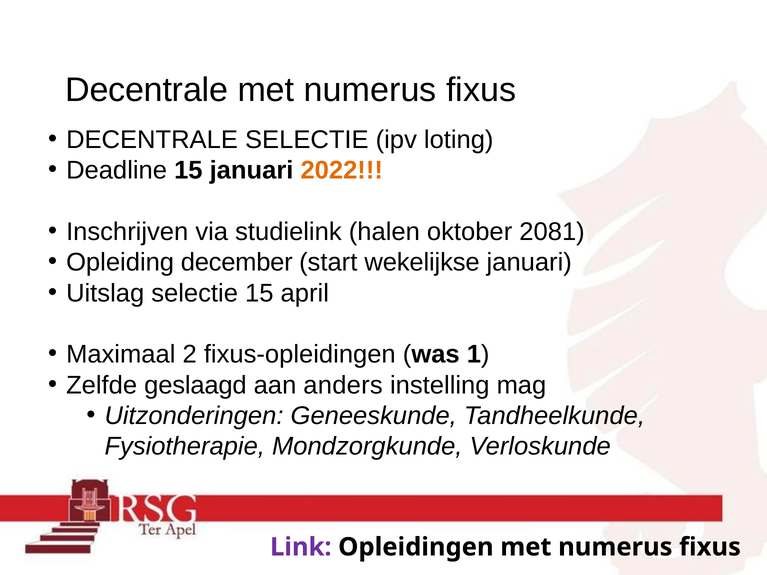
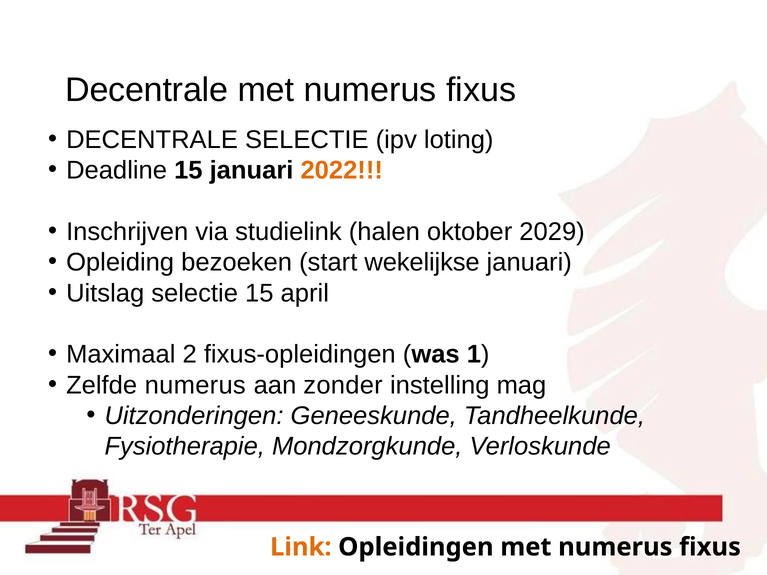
2081: 2081 -> 2029
december: december -> bezoeken
Zelfde geslaagd: geslaagd -> numerus
anders: anders -> zonder
Link colour: purple -> orange
